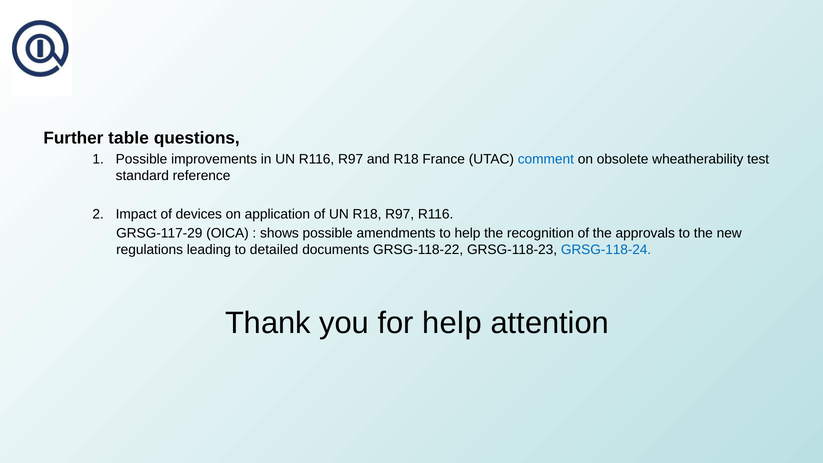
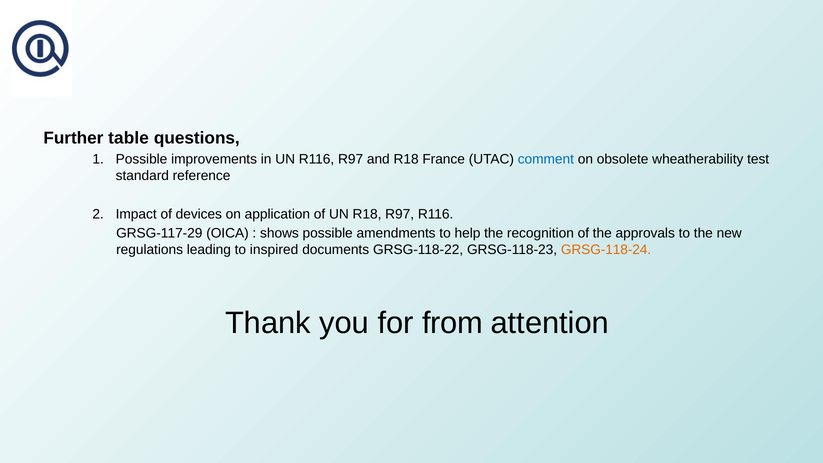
detailed: detailed -> inspired
GRSG-118-24 colour: blue -> orange
for help: help -> from
